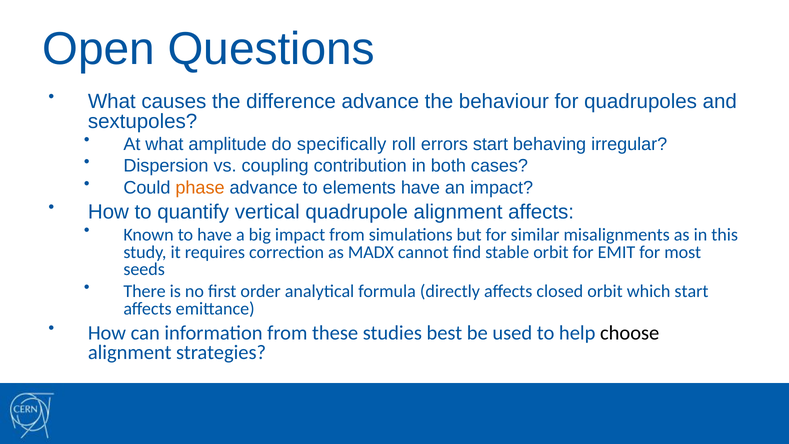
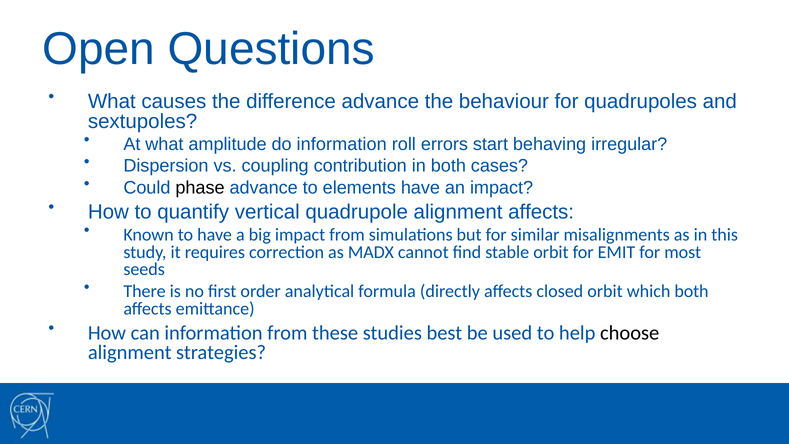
do specifically: specifically -> information
phase colour: orange -> black
which start: start -> both
